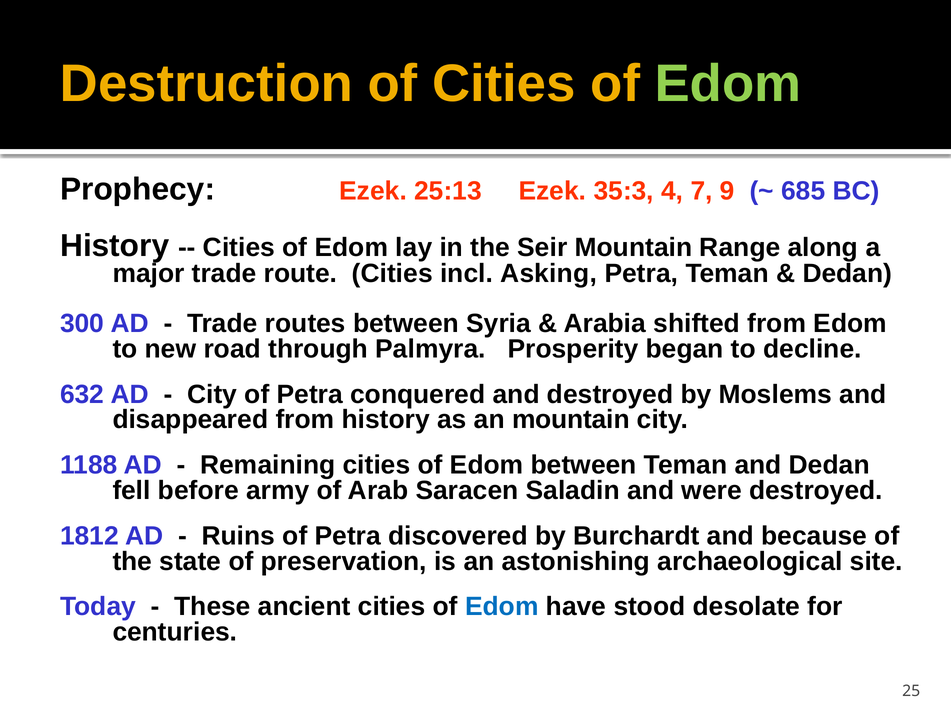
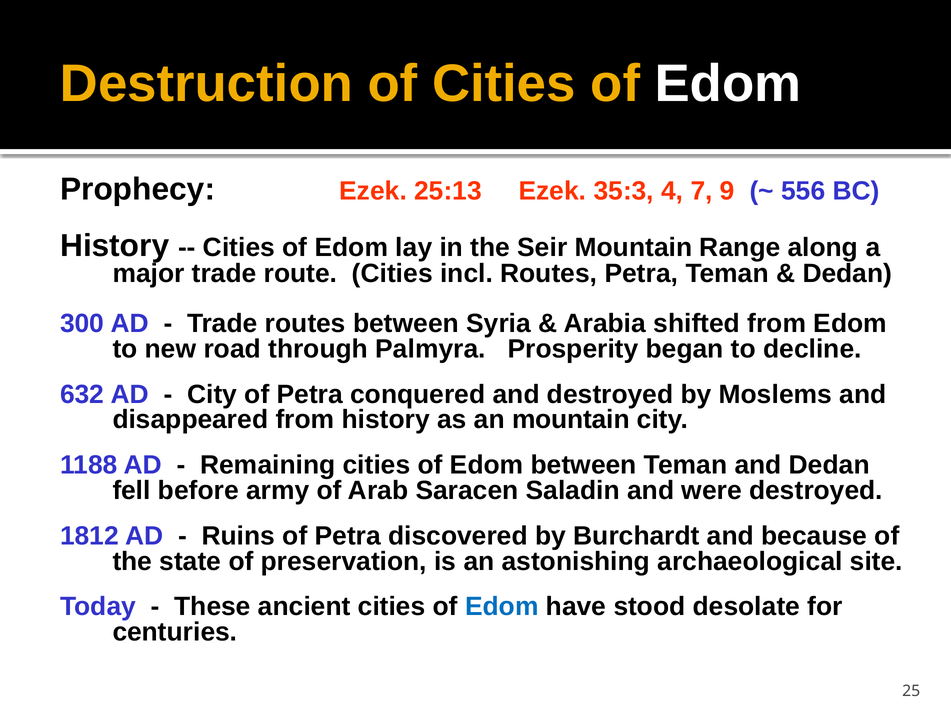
Edom at (728, 84) colour: light green -> white
685: 685 -> 556
incl Asking: Asking -> Routes
